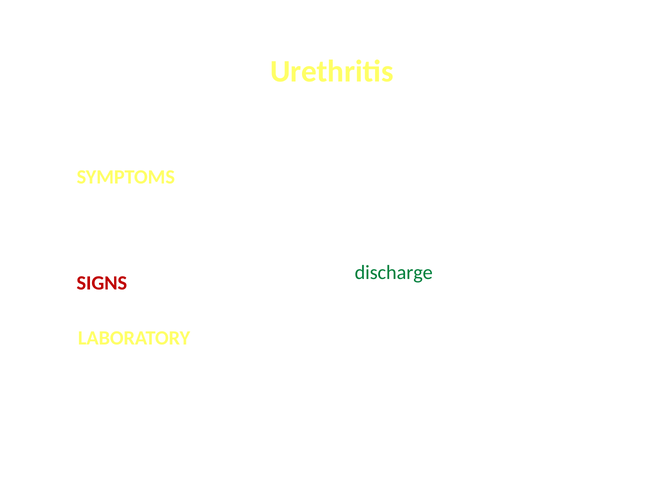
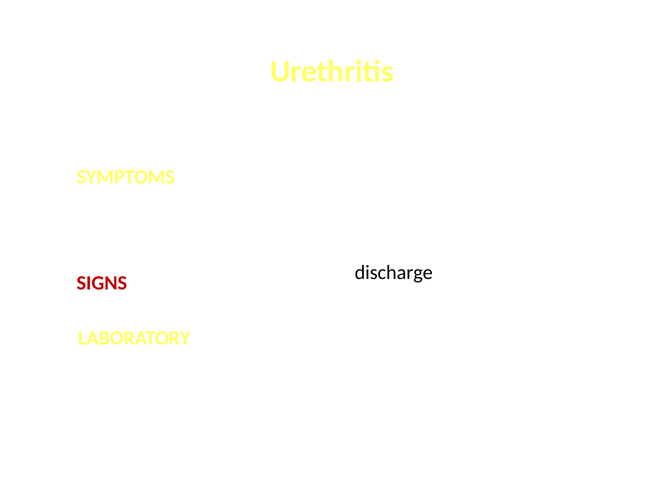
discharge at (394, 272) colour: green -> black
